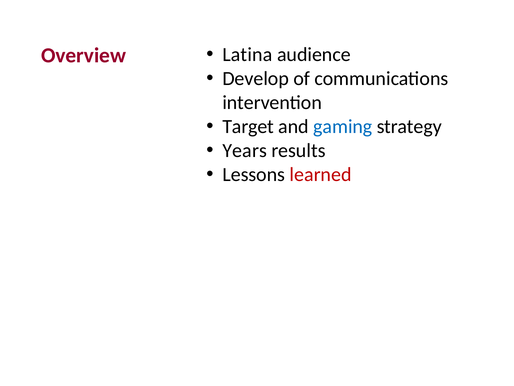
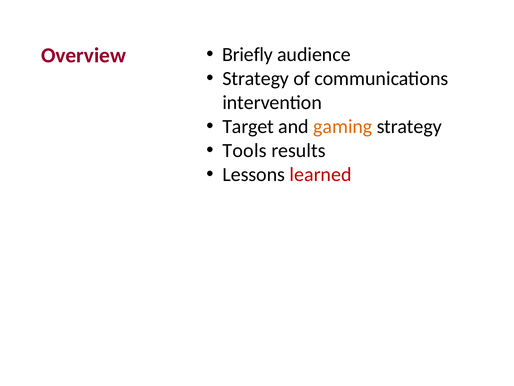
Latina: Latina -> Briefly
Develop at (256, 78): Develop -> Strategy
gaming colour: blue -> orange
Years: Years -> Tools
